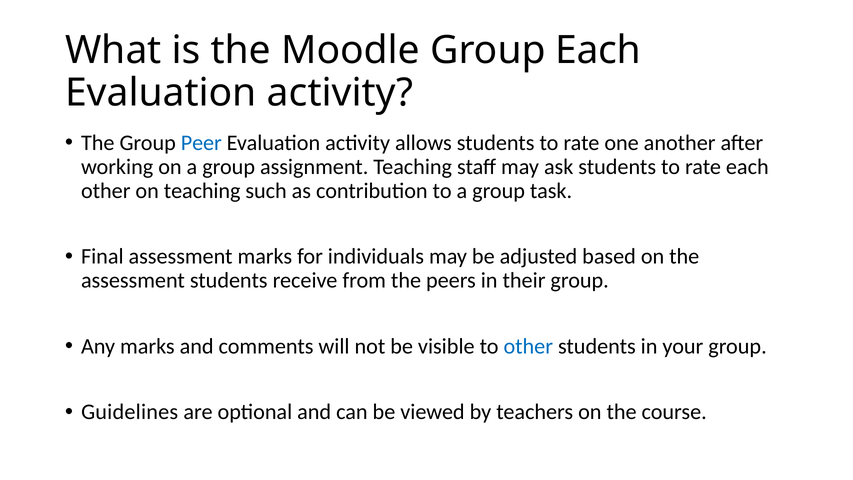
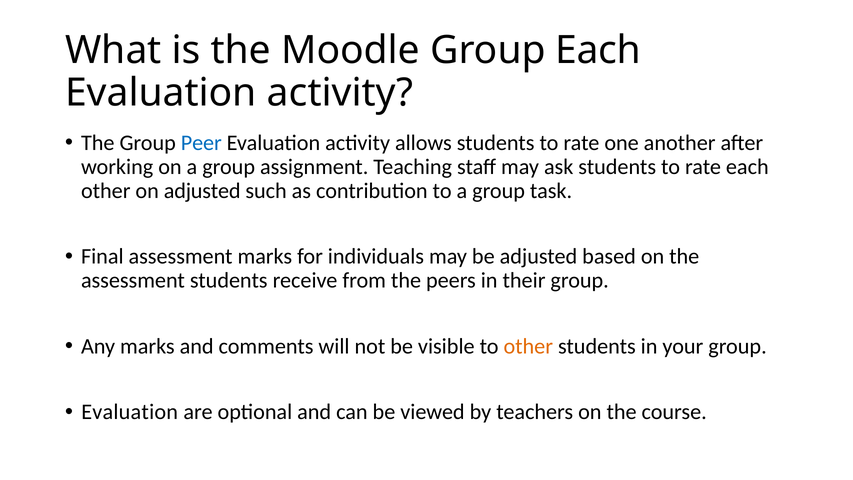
on teaching: teaching -> adjusted
other at (528, 346) colour: blue -> orange
Guidelines at (130, 412): Guidelines -> Evaluation
